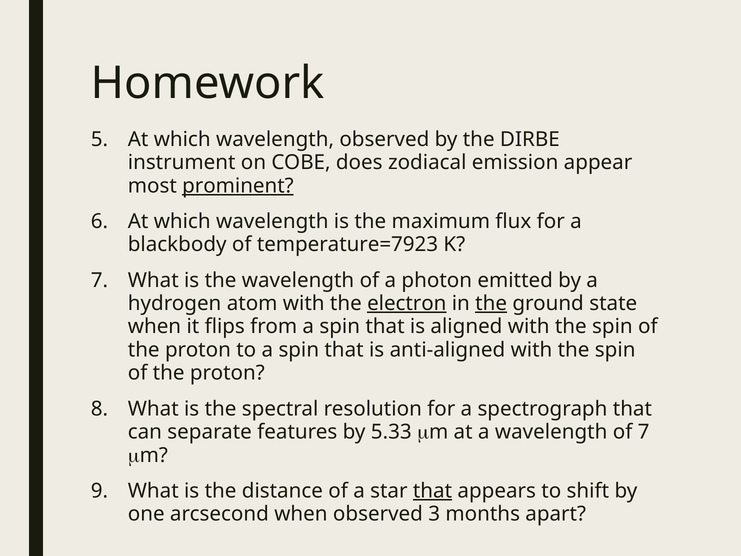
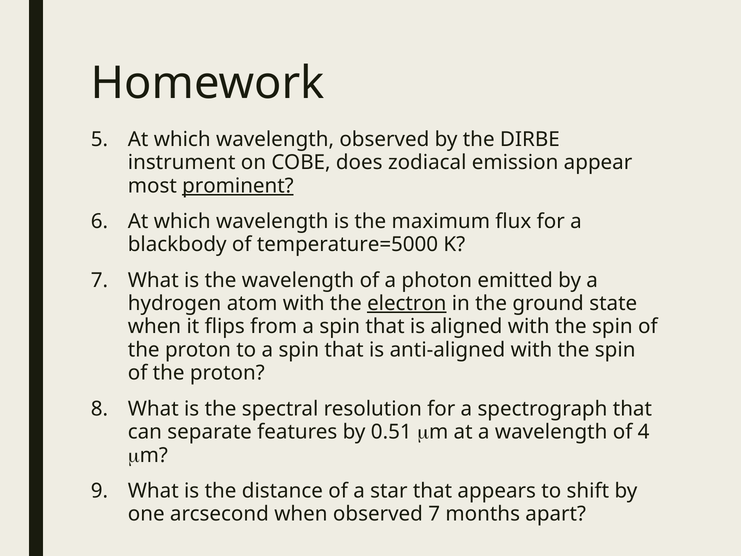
temperature=7923: temperature=7923 -> temperature=5000
the at (491, 303) underline: present -> none
5.33: 5.33 -> 0.51
of 7: 7 -> 4
that at (433, 491) underline: present -> none
observed 3: 3 -> 7
